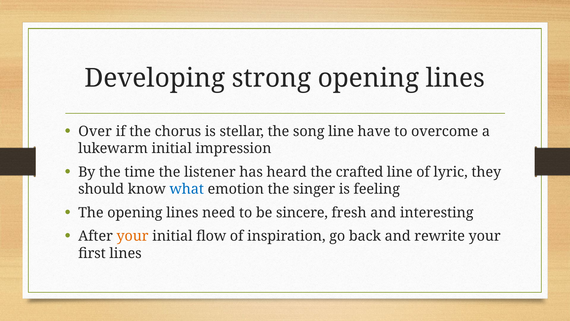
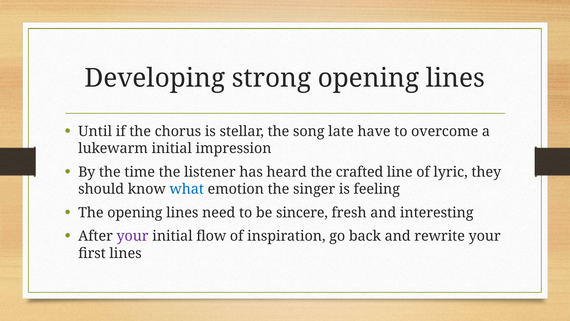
Over: Over -> Until
song line: line -> late
your at (133, 236) colour: orange -> purple
